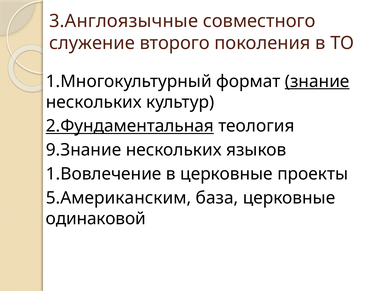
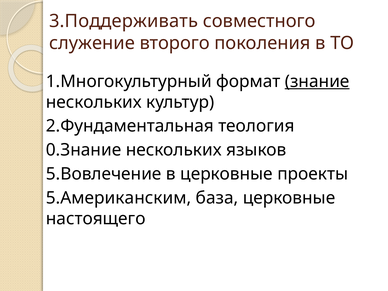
3.Англоязычные: 3.Англоязычные -> 3.Поддерживать
2.Фундаментальная underline: present -> none
9.Знание: 9.Знание -> 0.Знание
1.Вовлечение: 1.Вовлечение -> 5.Вовлечение
одинаковой: одинаковой -> настоящего
